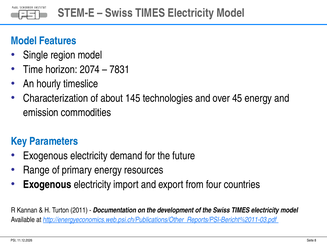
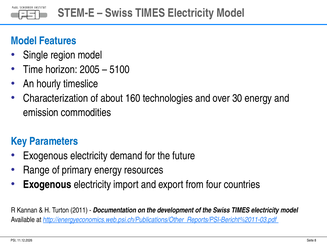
2074: 2074 -> 2005
7831: 7831 -> 5100
145: 145 -> 160
45: 45 -> 30
